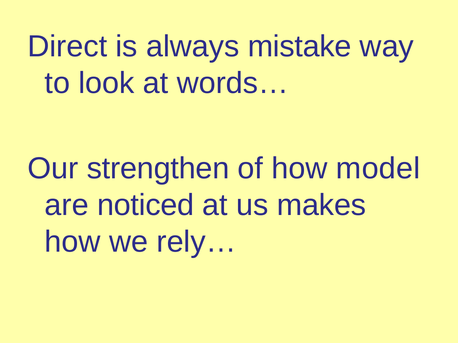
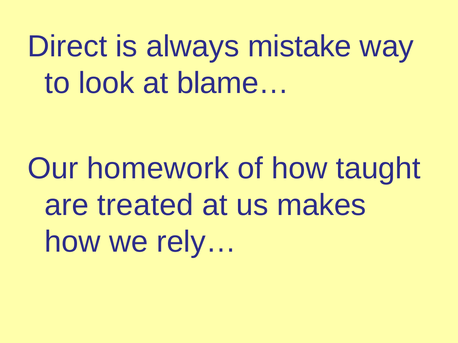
words…: words… -> blame…
strengthen: strengthen -> homework
model: model -> taught
noticed: noticed -> treated
